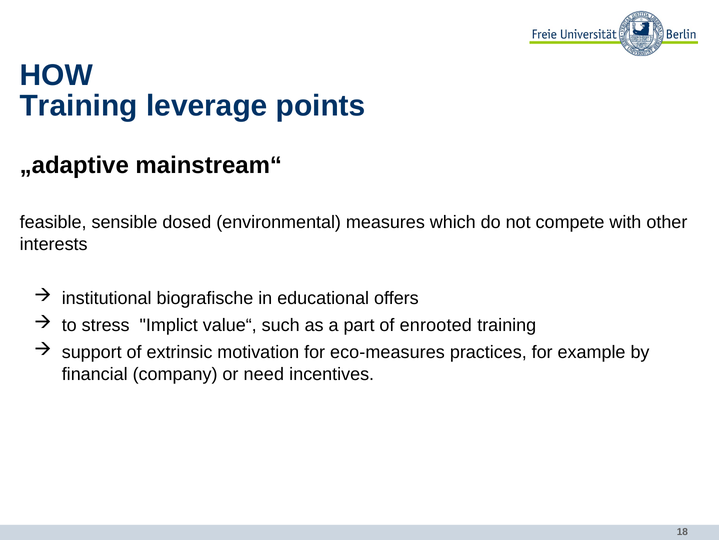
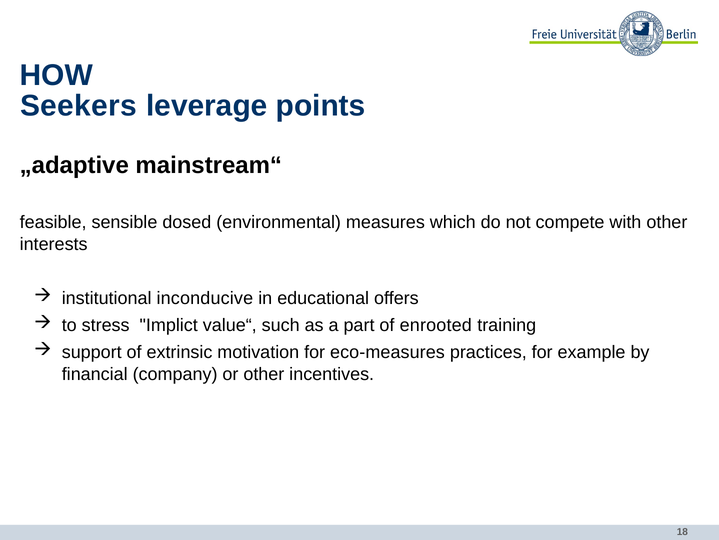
Training at (79, 106): Training -> Seekers
biografische: biografische -> inconducive
or need: need -> other
